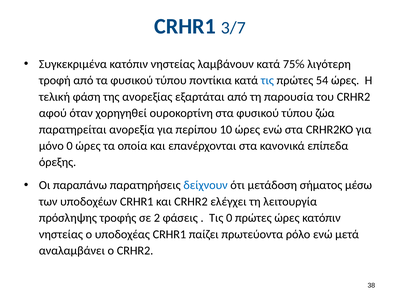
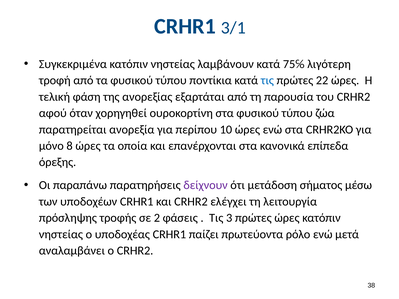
3/7: 3/7 -> 3/1
54: 54 -> 22
μόνο 0: 0 -> 8
δείχνουν colour: blue -> purple
Τις 0: 0 -> 3
